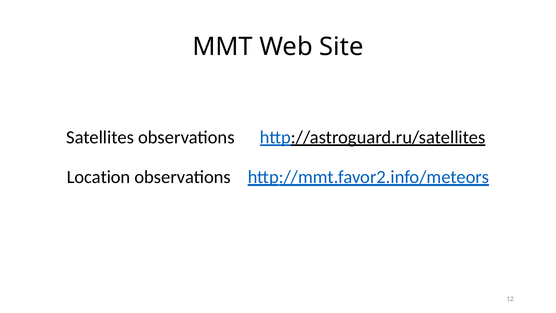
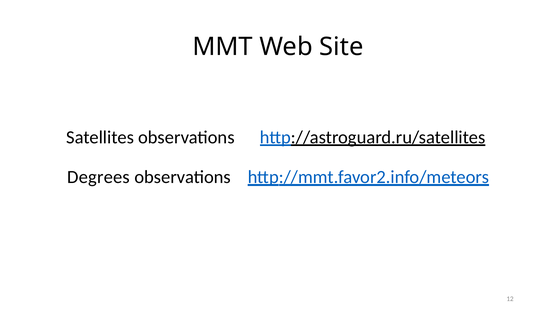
Location: Location -> Degrees
